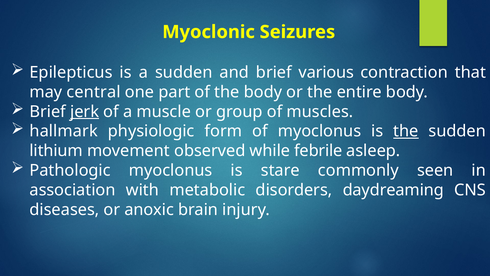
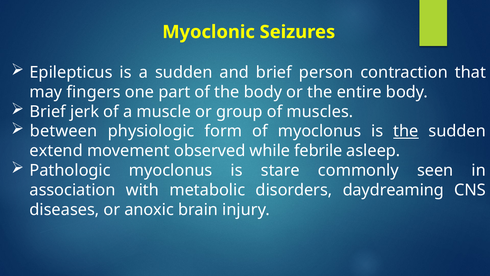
various: various -> person
central: central -> fingers
jerk underline: present -> none
hallmark: hallmark -> between
lithium: lithium -> extend
